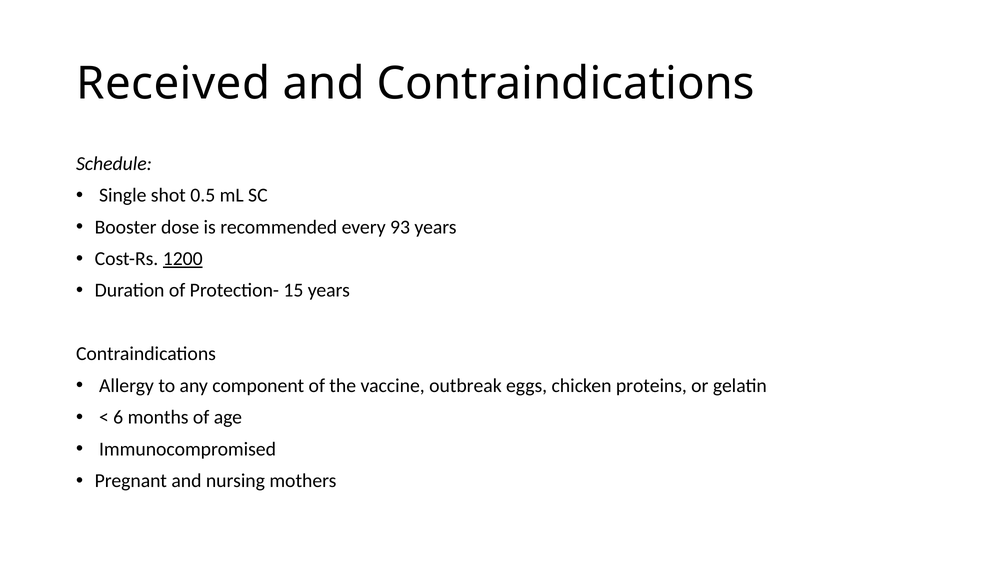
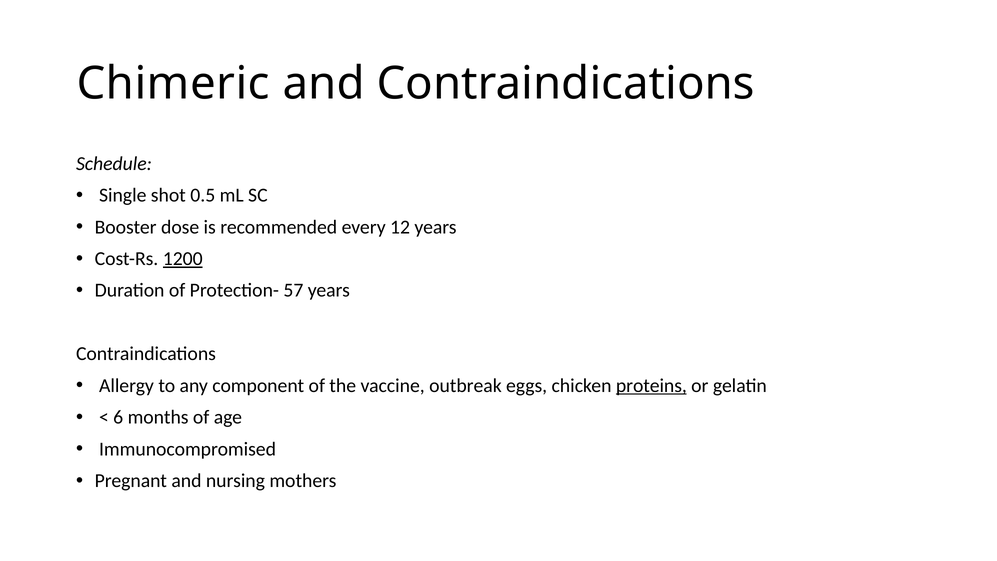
Received: Received -> Chimeric
93: 93 -> 12
15: 15 -> 57
proteins underline: none -> present
